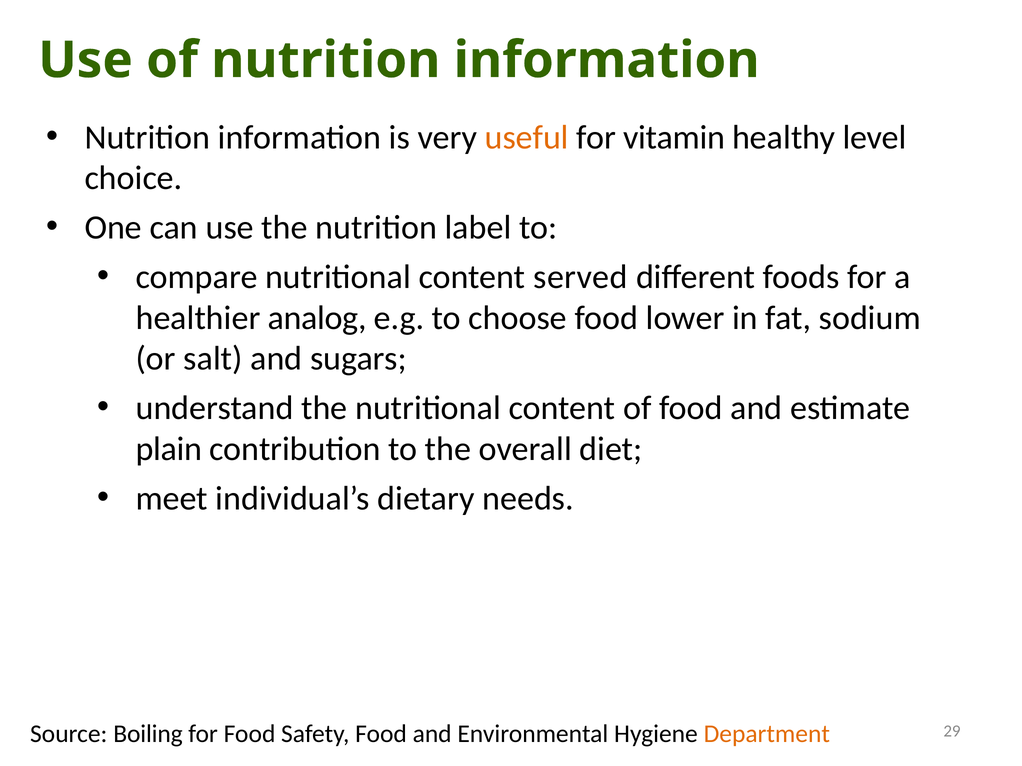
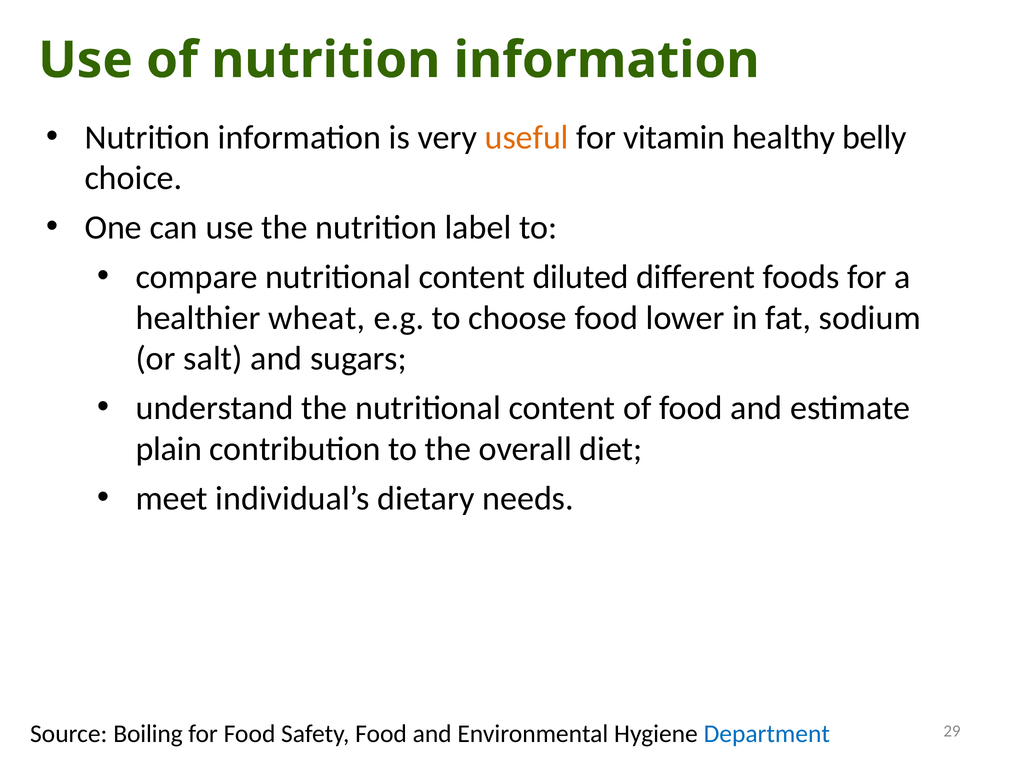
level: level -> belly
served: served -> diluted
analog: analog -> wheat
Department colour: orange -> blue
